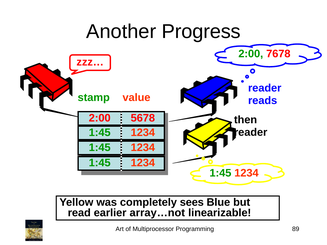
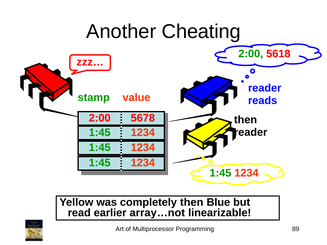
Progress: Progress -> Cheating
7678: 7678 -> 5618
completely sees: sees -> then
